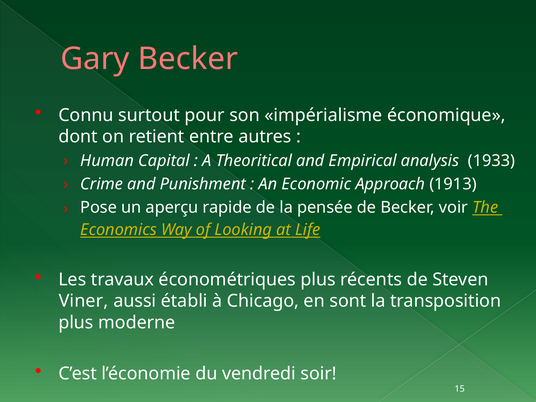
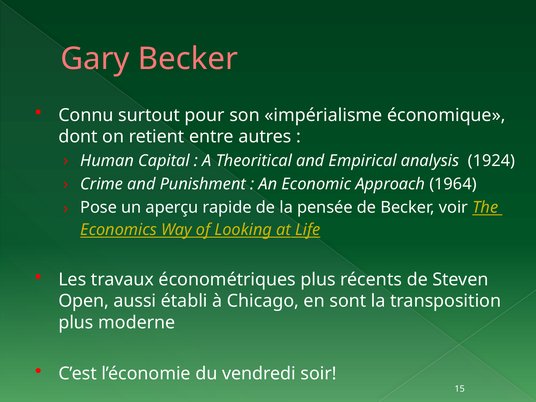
1933: 1933 -> 1924
1913: 1913 -> 1964
Viner: Viner -> Open
